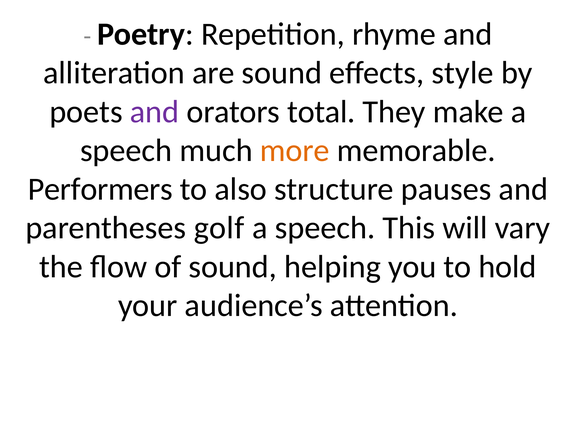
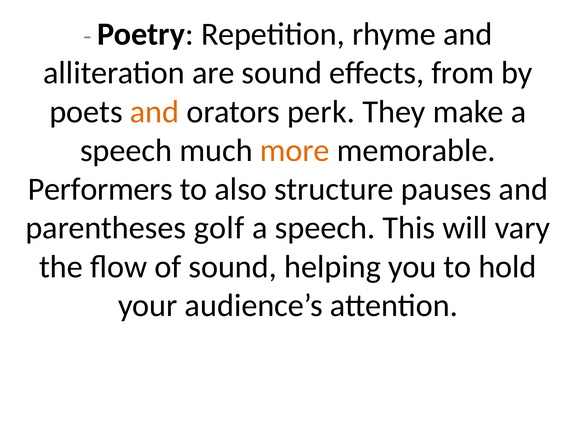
style: style -> from
and at (155, 112) colour: purple -> orange
total: total -> perk
